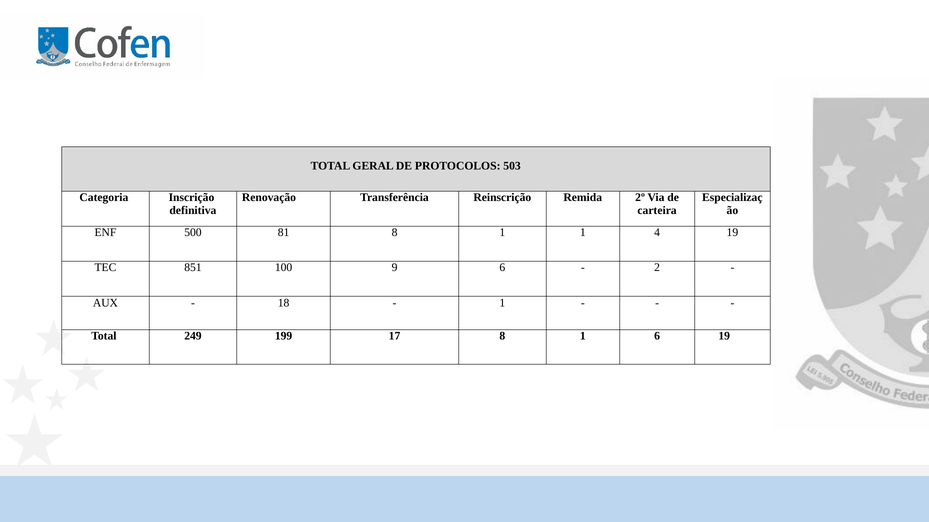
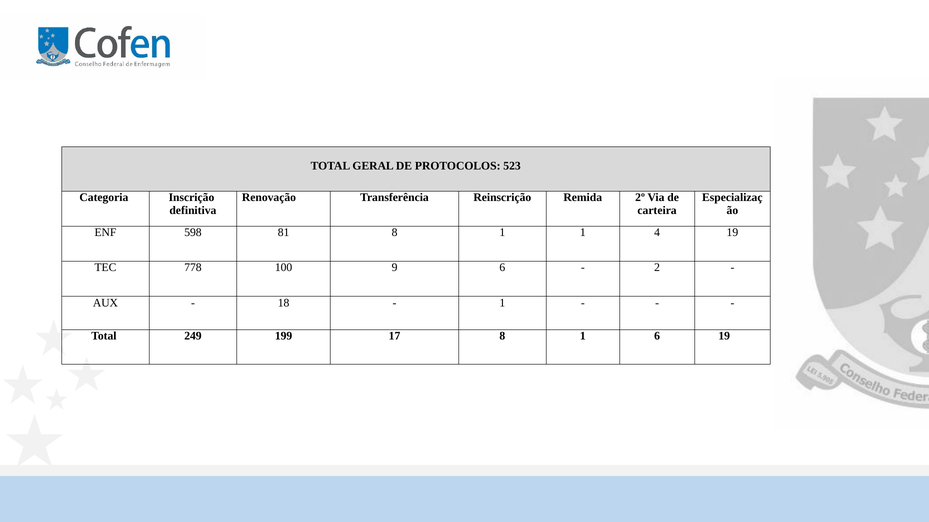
503: 503 -> 523
500: 500 -> 598
851: 851 -> 778
